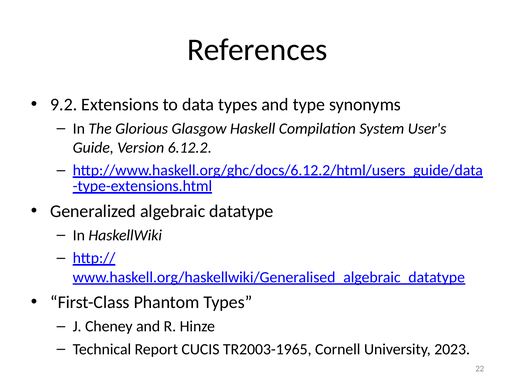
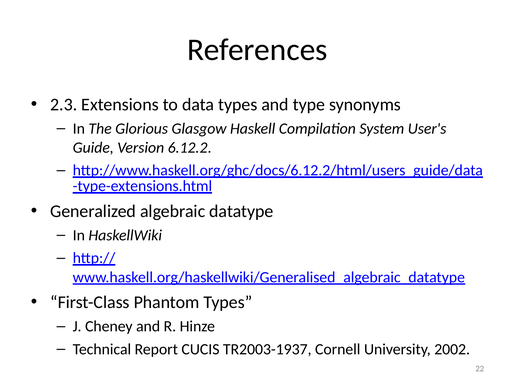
9.2: 9.2 -> 2.3
TR2003-1965: TR2003-1965 -> TR2003-1937
2023: 2023 -> 2002
